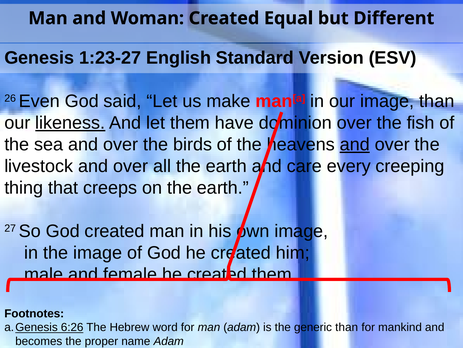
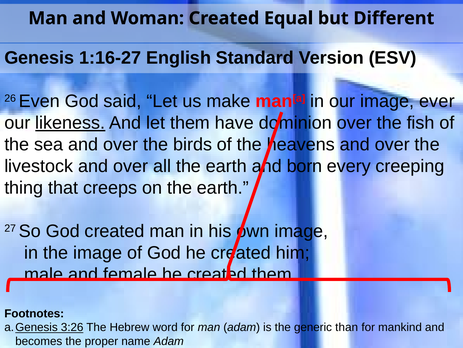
1:23-27: 1:23-27 -> 1:16-27
image than: than -> ever
and at (355, 144) underline: present -> none
care: care -> born
6:26: 6:26 -> 3:26
